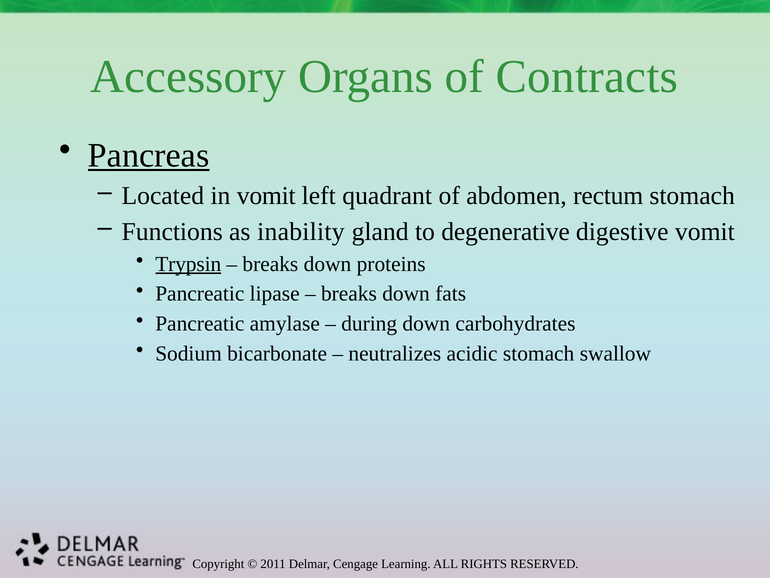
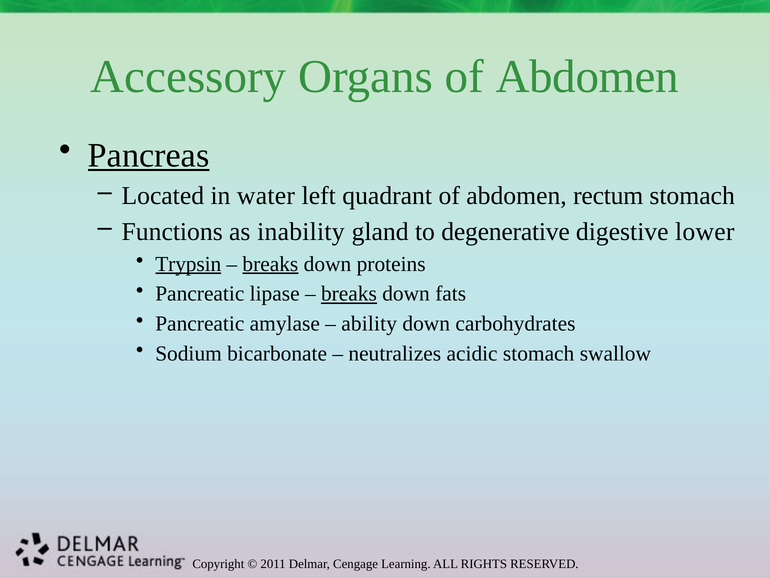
Organs of Contracts: Contracts -> Abdomen
in vomit: vomit -> water
digestive vomit: vomit -> lower
breaks at (270, 264) underline: none -> present
breaks at (349, 294) underline: none -> present
during: during -> ability
